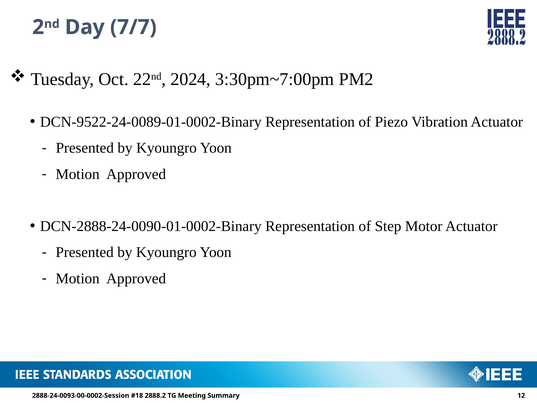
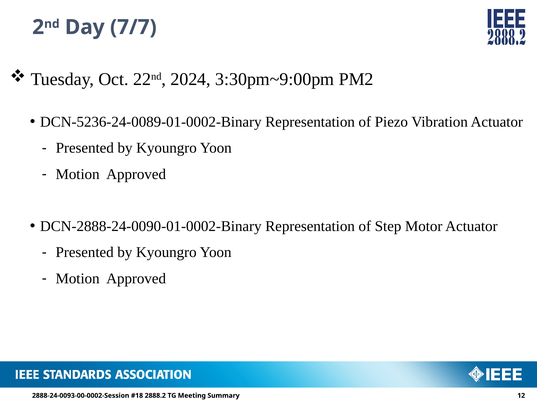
3:30pm~7:00pm: 3:30pm~7:00pm -> 3:30pm~9:00pm
DCN-9522-24-0089-01-0002-Binary: DCN-9522-24-0089-01-0002-Binary -> DCN-5236-24-0089-01-0002-Binary
